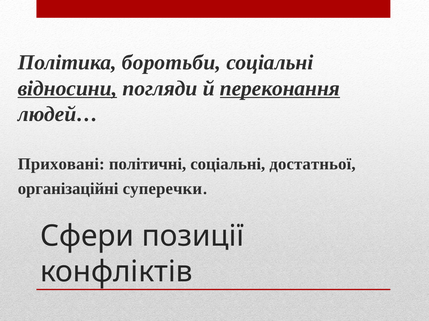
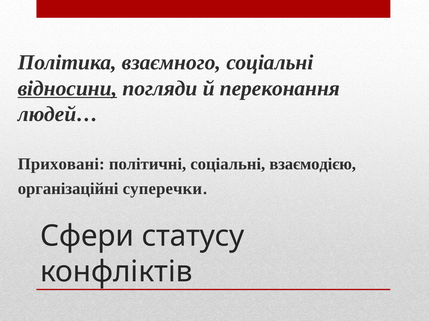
боротьби: боротьби -> взаємного
переконання underline: present -> none
достатньої: достатньої -> взаємодією
позиції: позиції -> статусу
